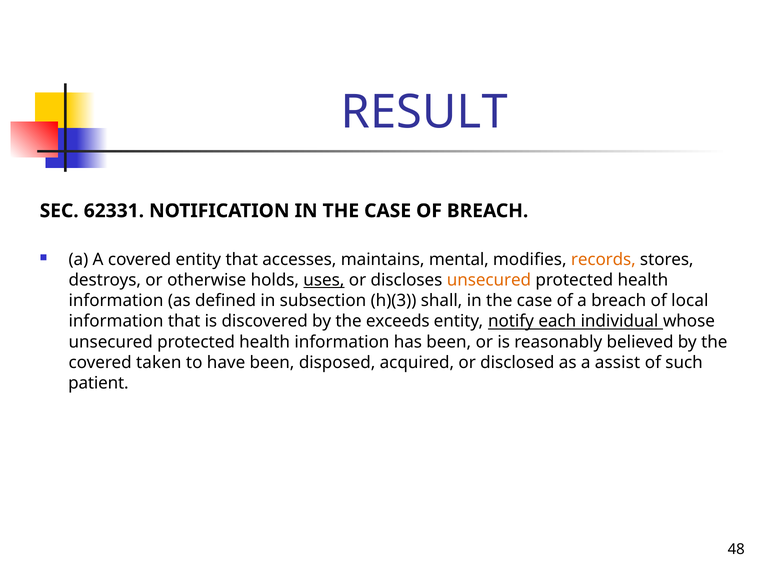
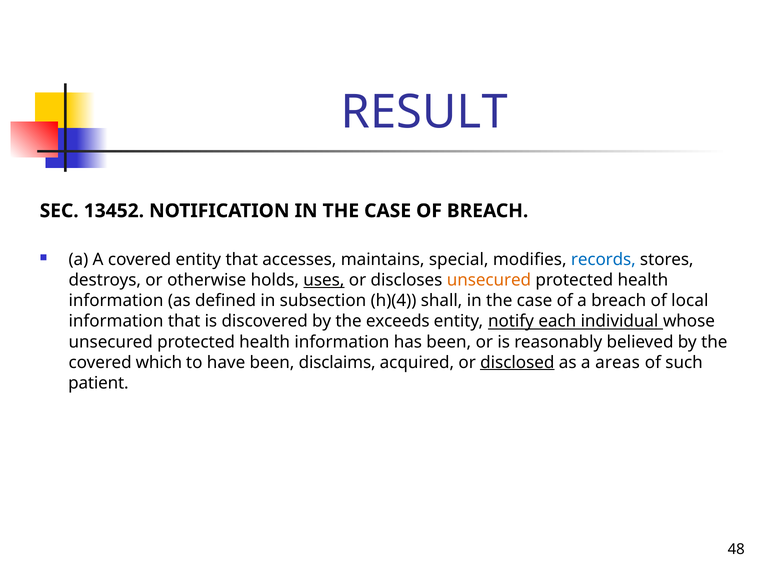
62331: 62331 -> 13452
mental: mental -> special
records colour: orange -> blue
h)(3: h)(3 -> h)(4
taken: taken -> which
disposed: disposed -> disclaims
disclosed underline: none -> present
assist: assist -> areas
